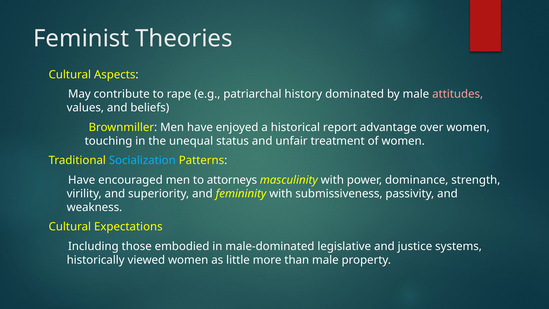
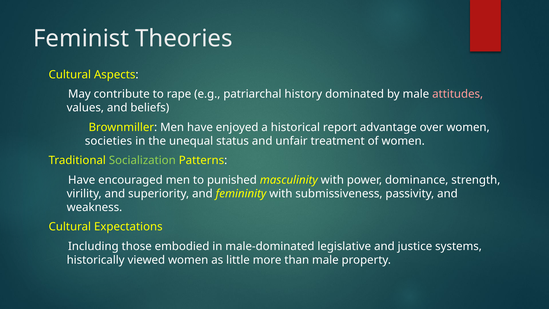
touching: touching -> societies
Socialization colour: light blue -> light green
attorneys: attorneys -> punished
